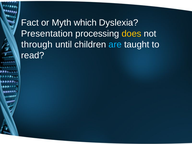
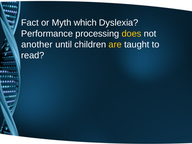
Presentation: Presentation -> Performance
through: through -> another
are colour: light blue -> yellow
